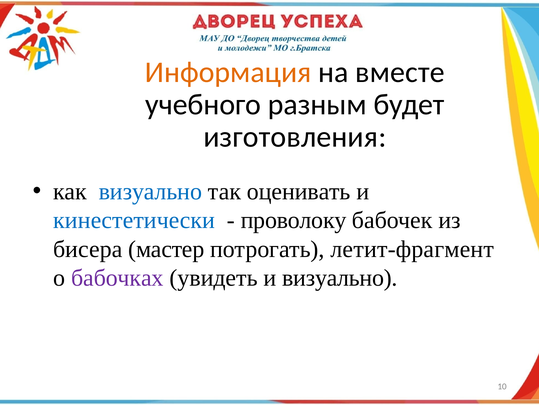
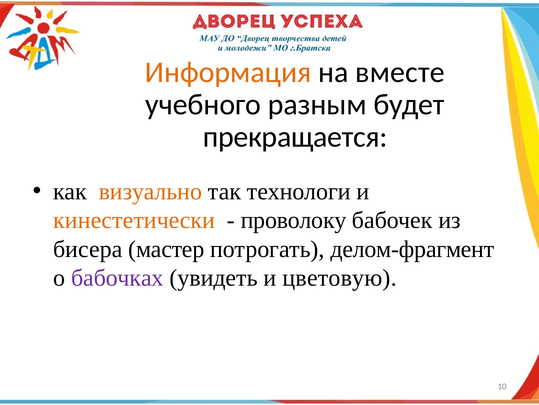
изготовления: изготовления -> прекращается
визуально at (150, 191) colour: blue -> orange
оценивать: оценивать -> технологи
кинестетически colour: blue -> orange
летит-фрагмент: летит-фрагмент -> делом-фрагмент
и визуально: визуально -> цветовую
